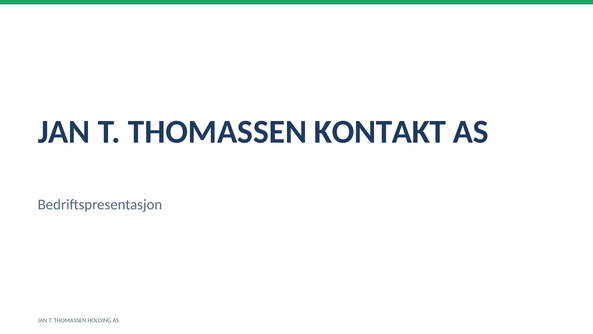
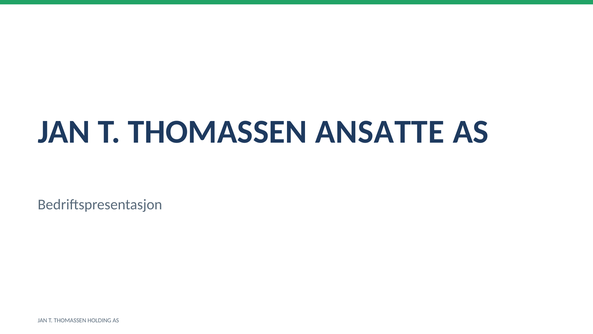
KONTAKT: KONTAKT -> ANSATTE
